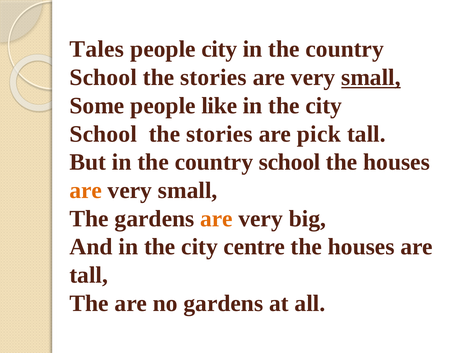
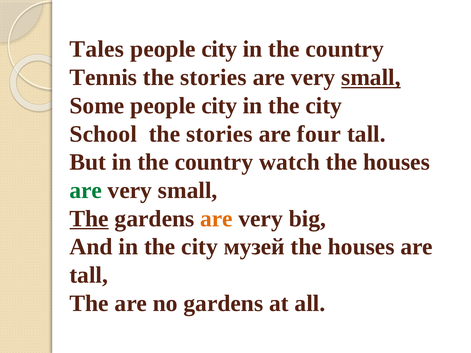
School at (103, 77): School -> Tennis
Some people like: like -> city
pick: pick -> four
school at (290, 162): school -> watch
are at (86, 191) colour: orange -> green
The at (89, 219) underline: none -> present
centre: centre -> музей
